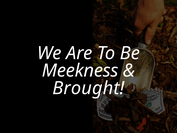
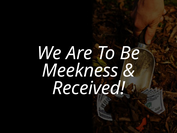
Brought: Brought -> Received
